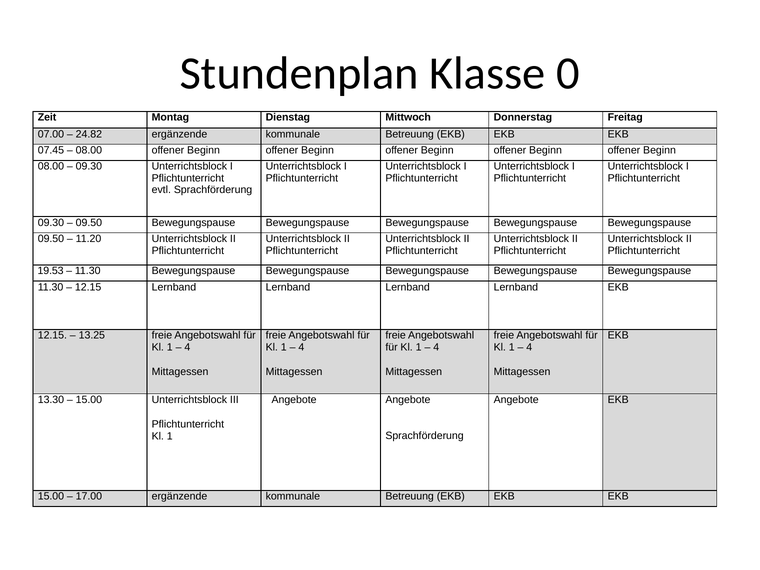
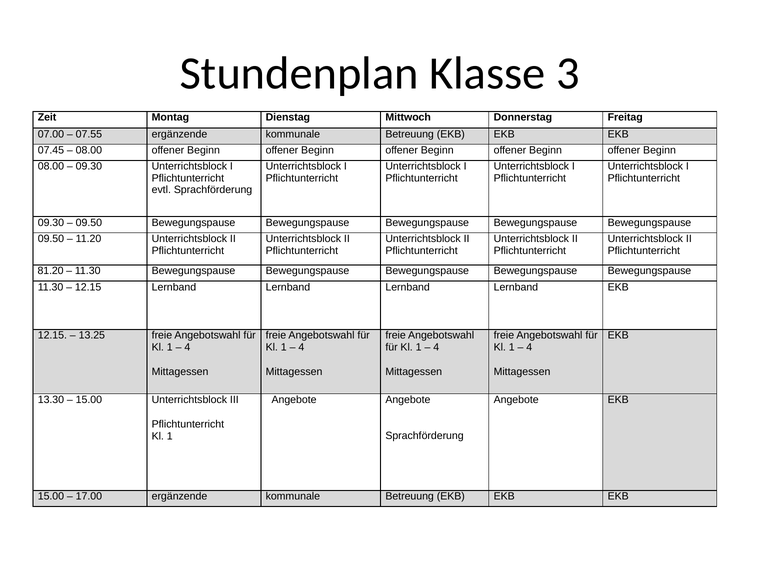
0: 0 -> 3
24.82: 24.82 -> 07.55
19.53: 19.53 -> 81.20
